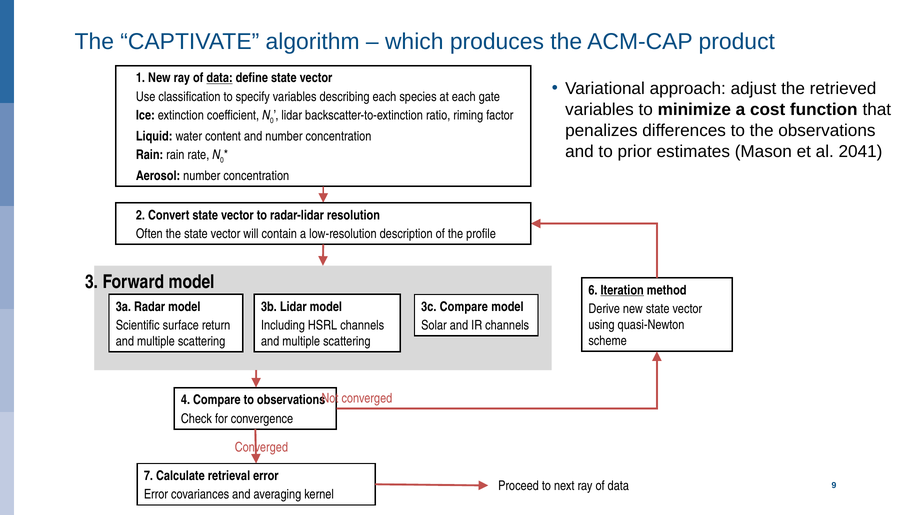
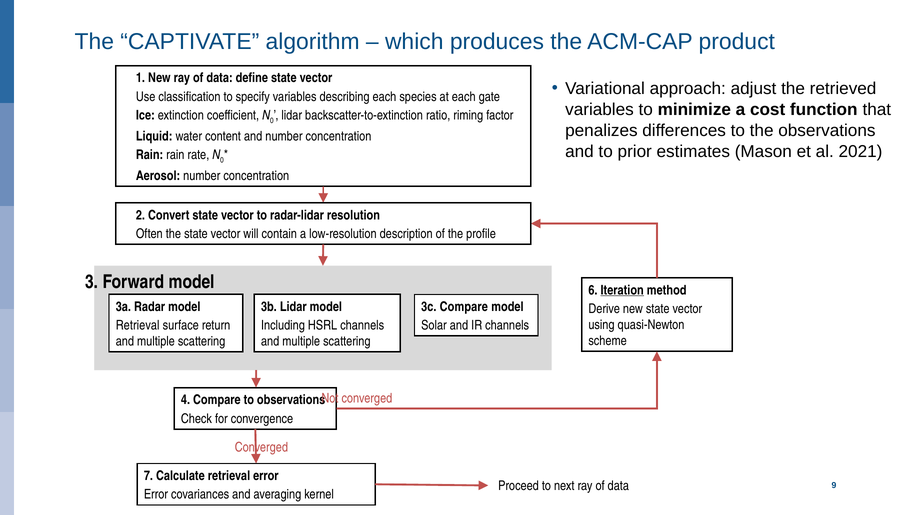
data at (220, 78) underline: present -> none
2041: 2041 -> 2021
Scientific at (138, 325): Scientific -> Retrieval
